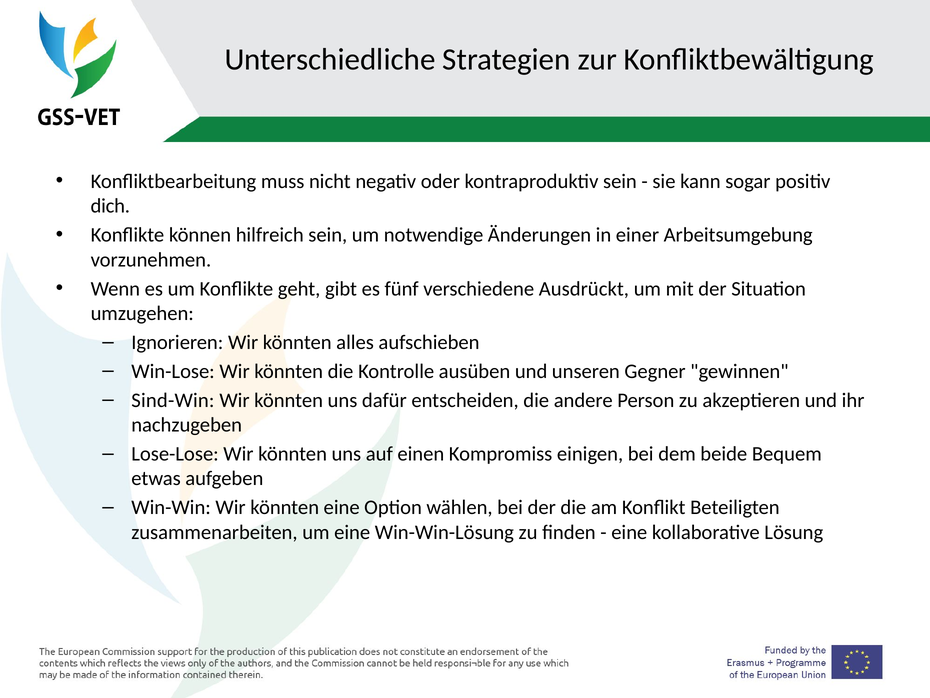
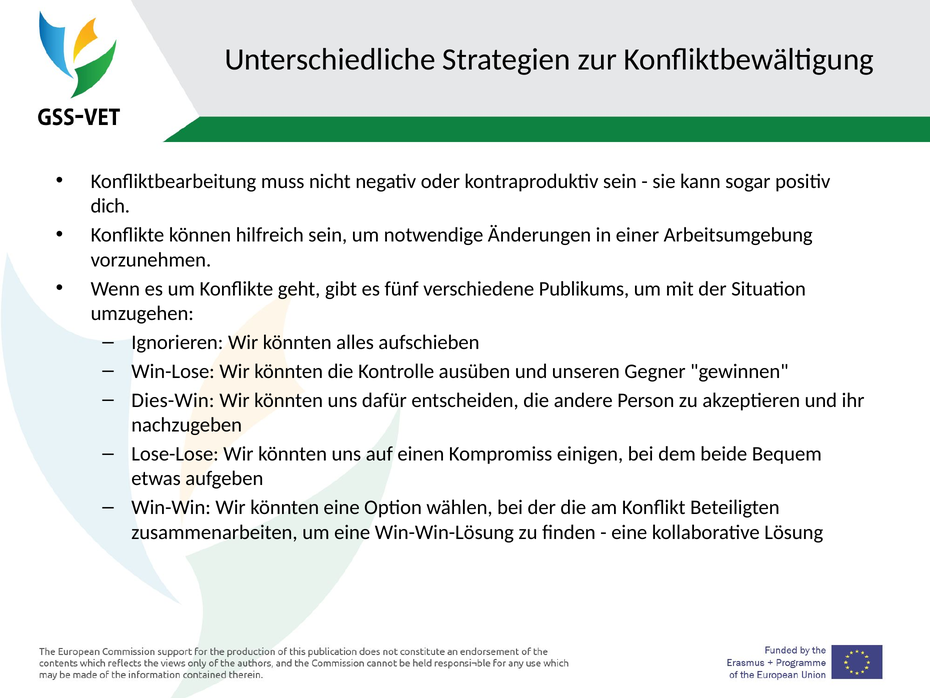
Ausdrückt: Ausdrückt -> Publikums
Sind-Win: Sind-Win -> Dies-Win
